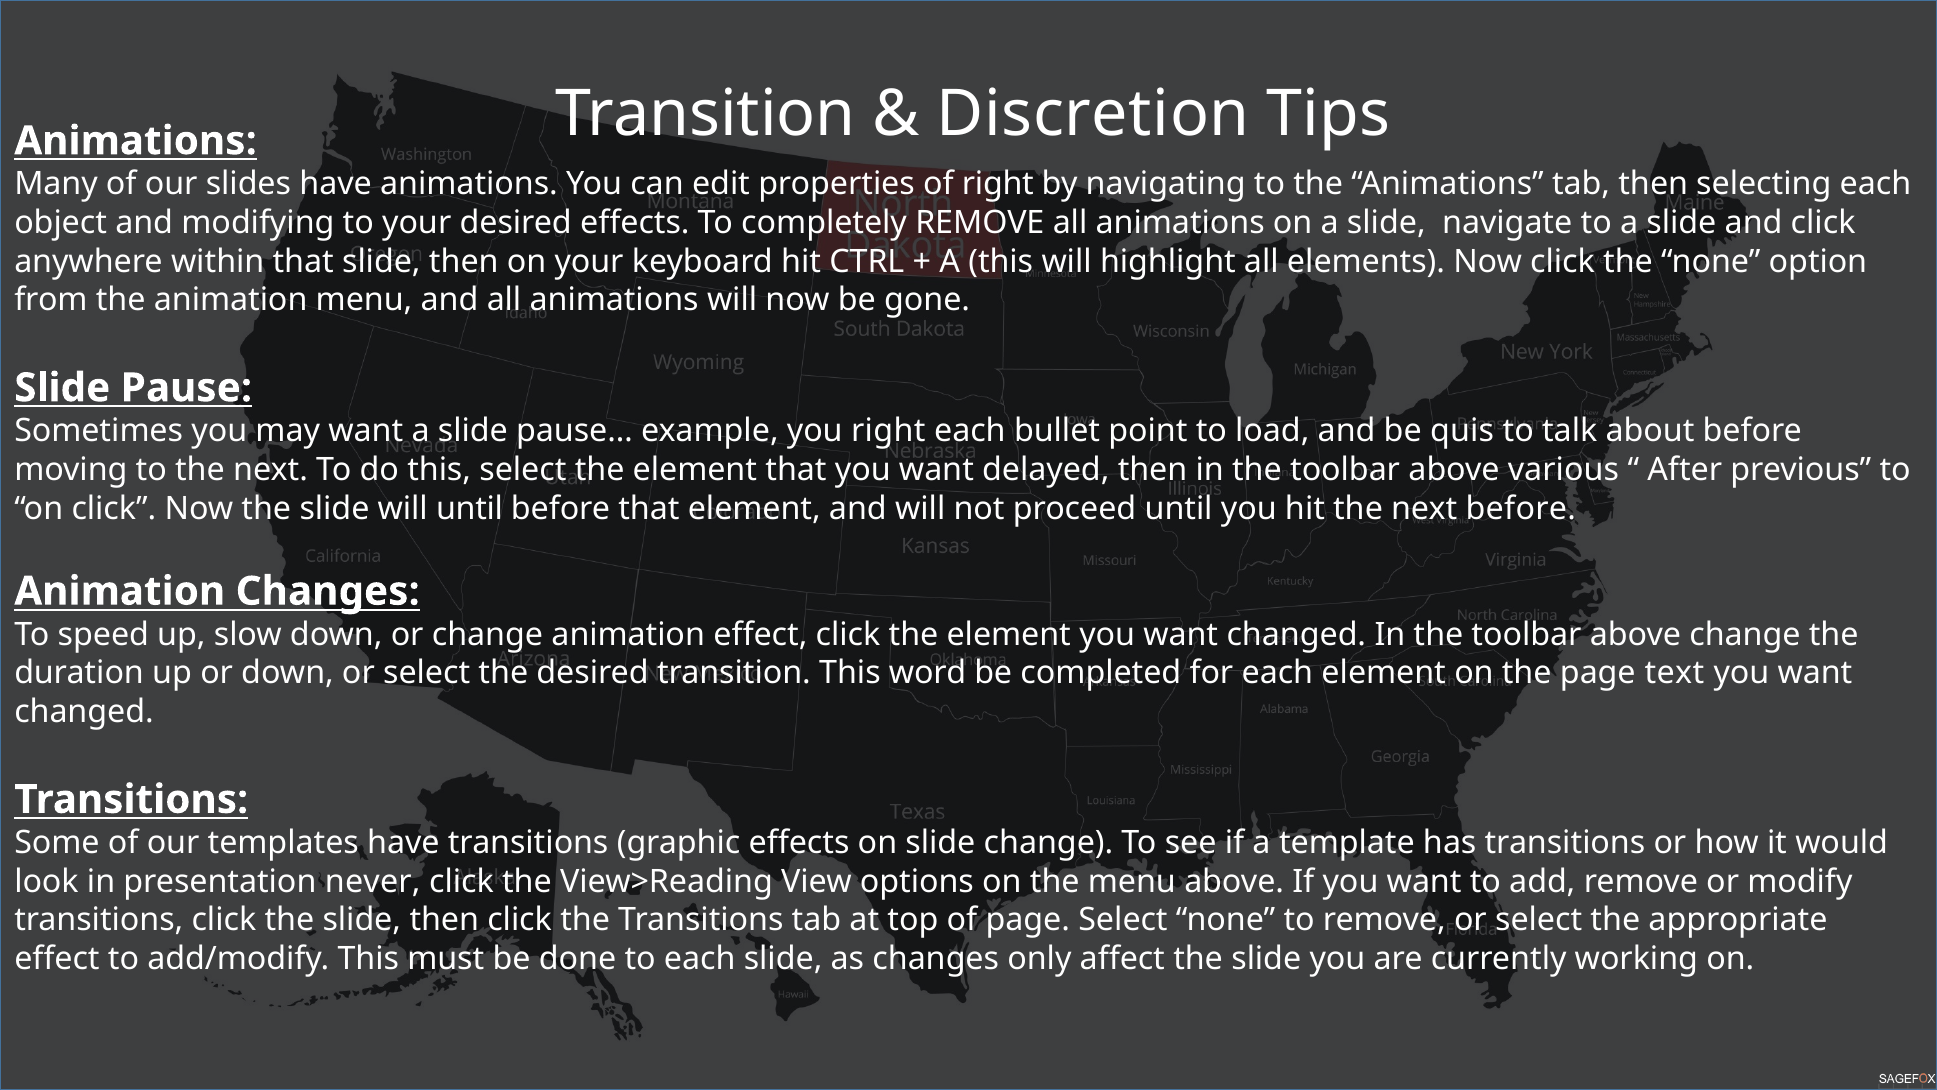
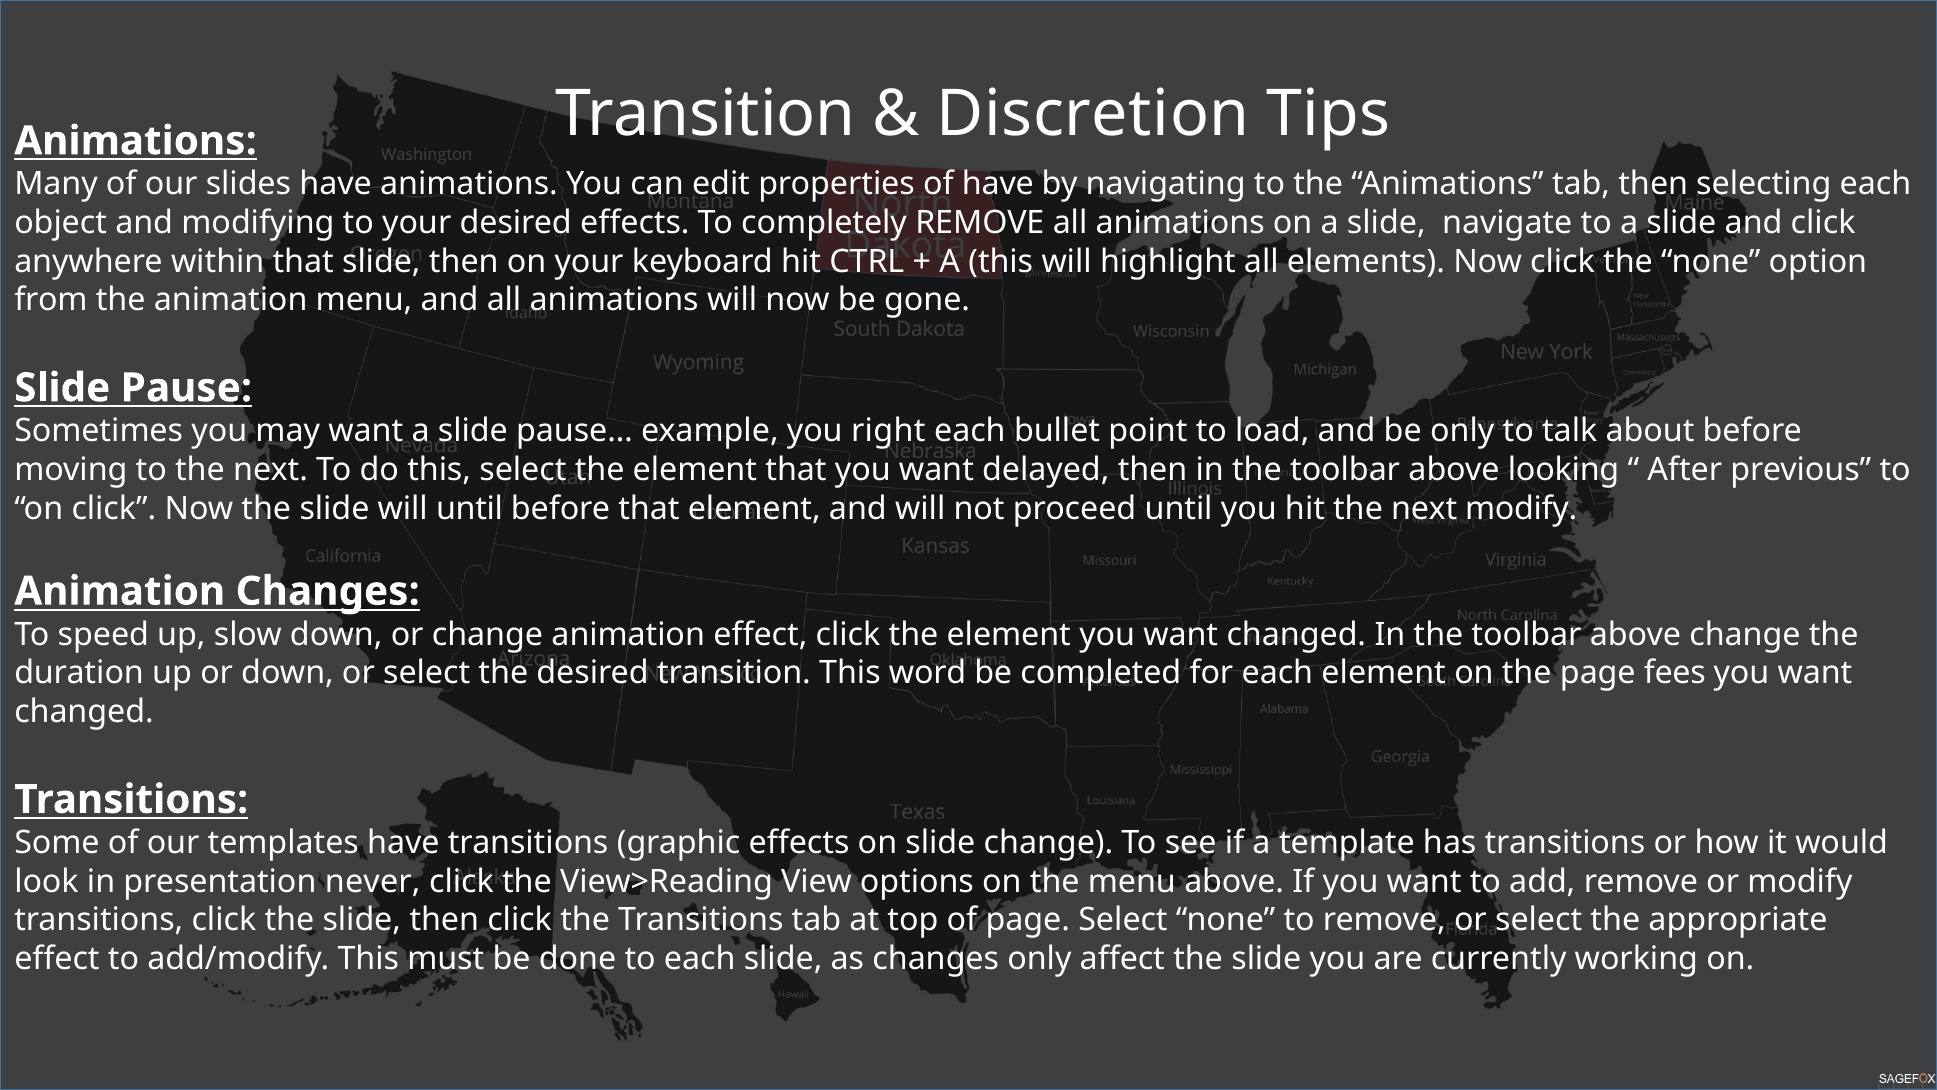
of right: right -> have
be quis: quis -> only
various: various -> looking
next before: before -> modify
text: text -> fees
